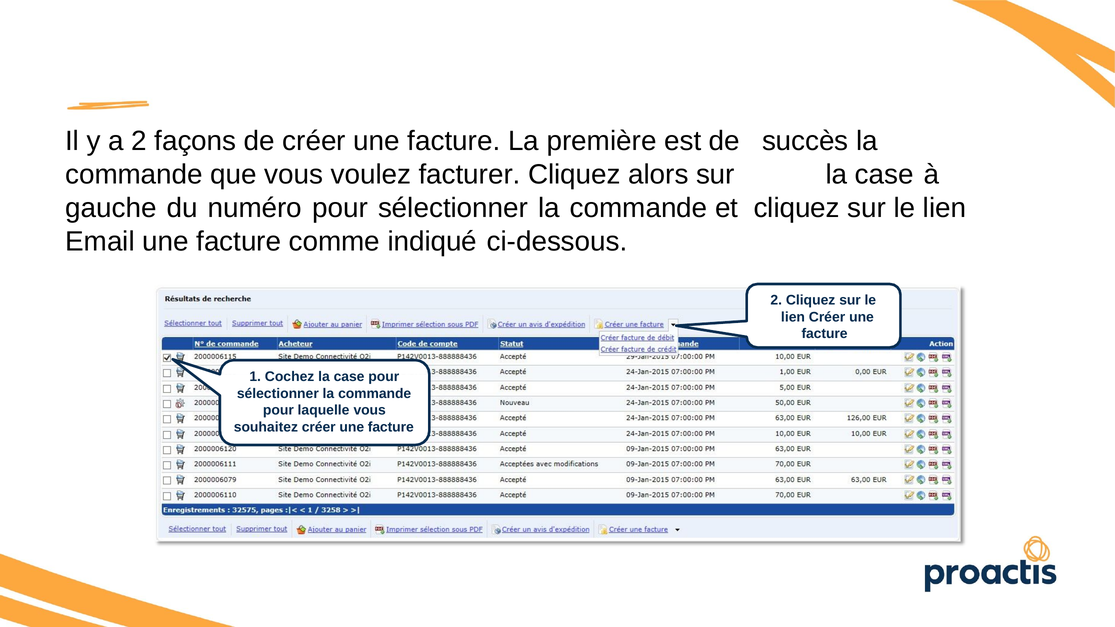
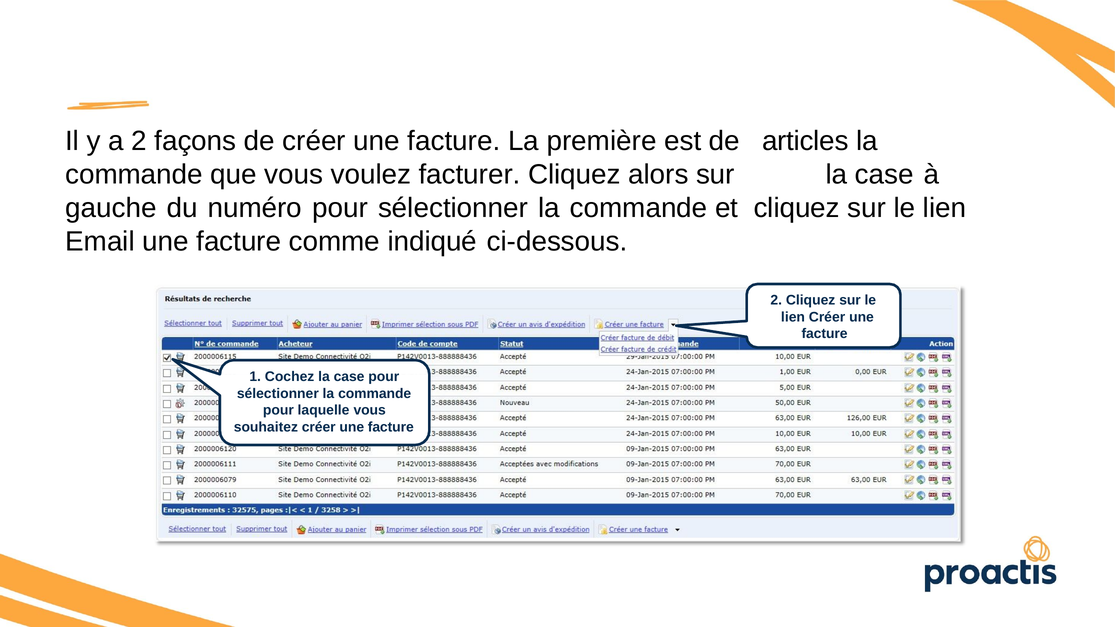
succès: succès -> articles
